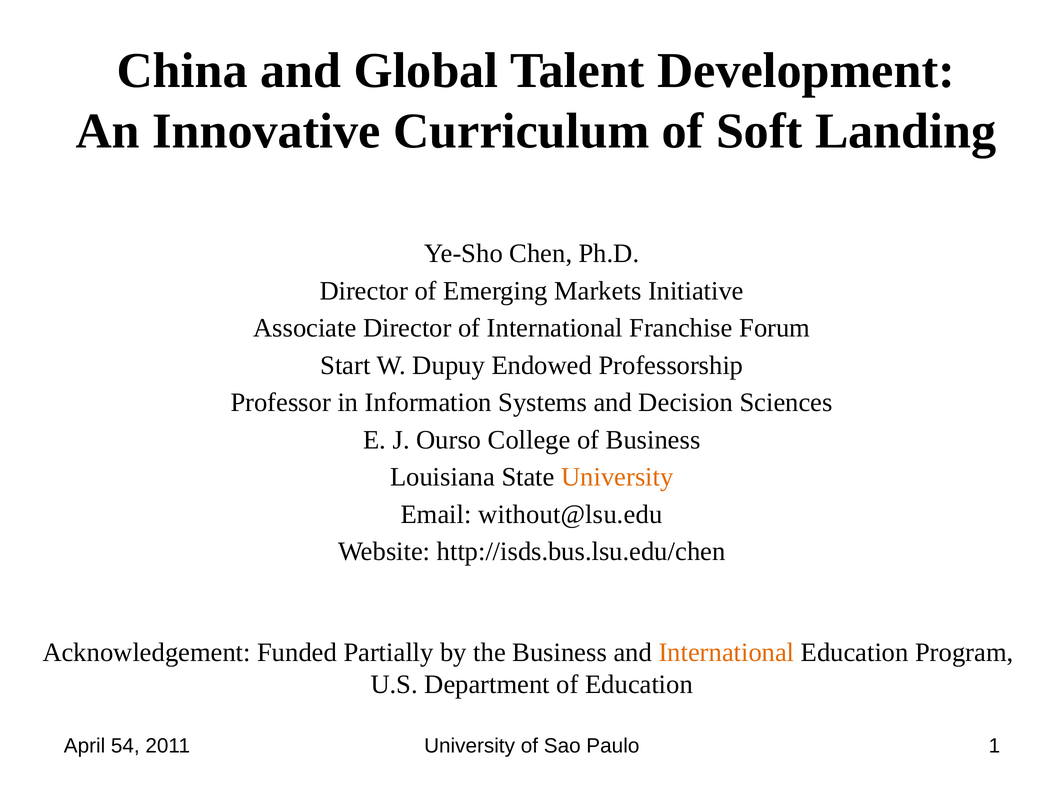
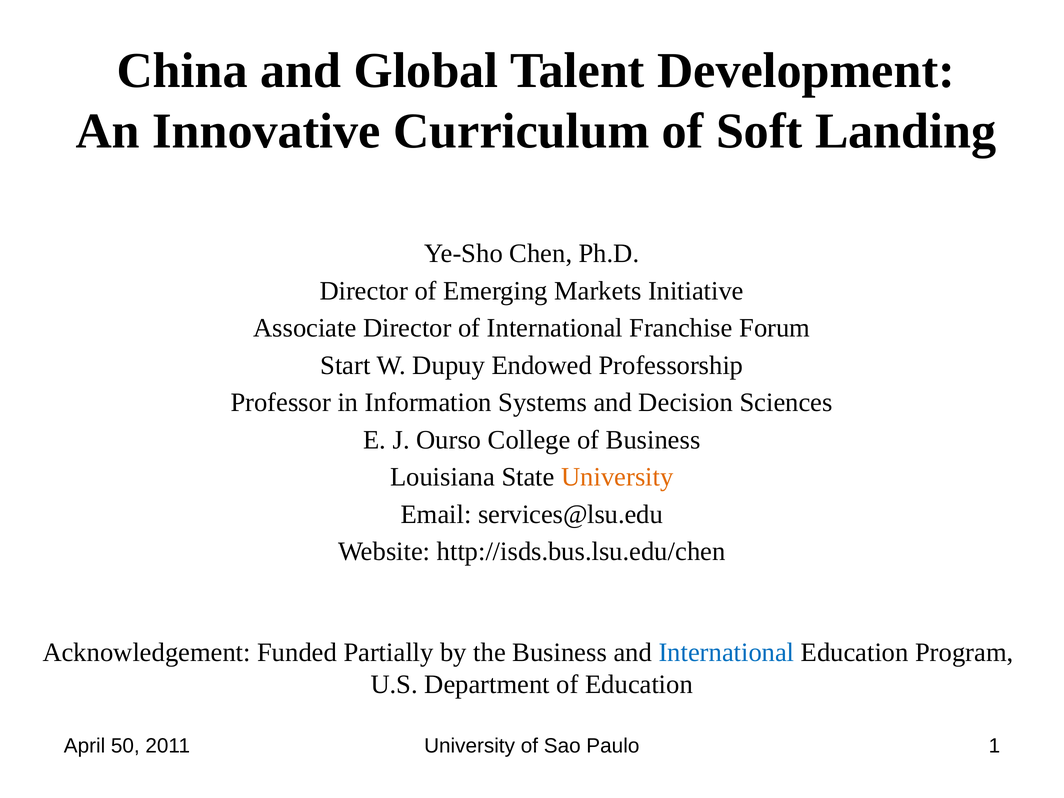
without@lsu.edu: without@lsu.edu -> services@lsu.edu
International at (726, 653) colour: orange -> blue
54: 54 -> 50
